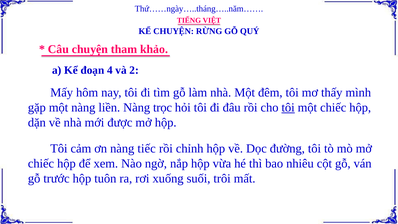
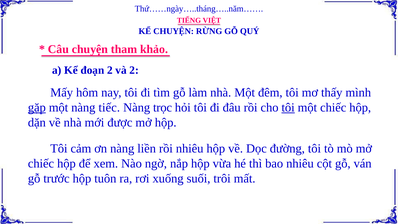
đoạn 4: 4 -> 2
gặp underline: none -> present
liền: liền -> tiếc
tiếc: tiếc -> liền
rồi chỉnh: chỉnh -> nhiêu
